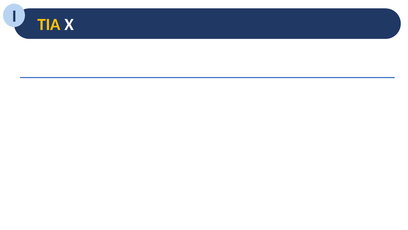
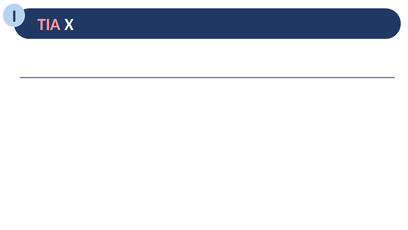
TIA colour: yellow -> pink
